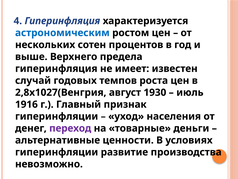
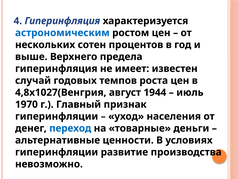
2,8х1027(Венгрия: 2,8х1027(Венгрия -> 4,8х1027(Венгрия
1930: 1930 -> 1944
1916: 1916 -> 1970
переход colour: purple -> blue
